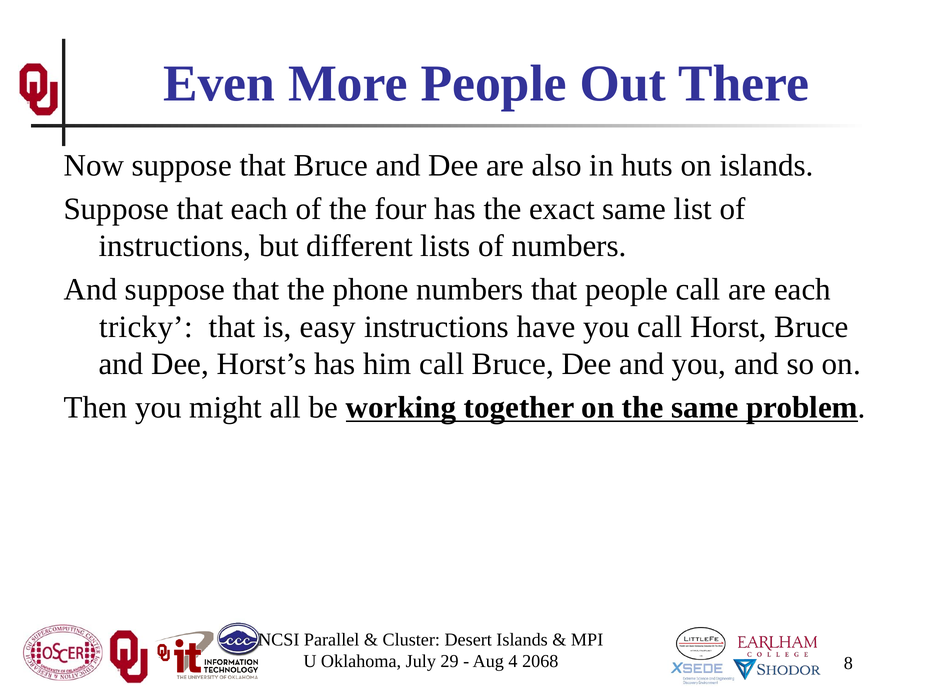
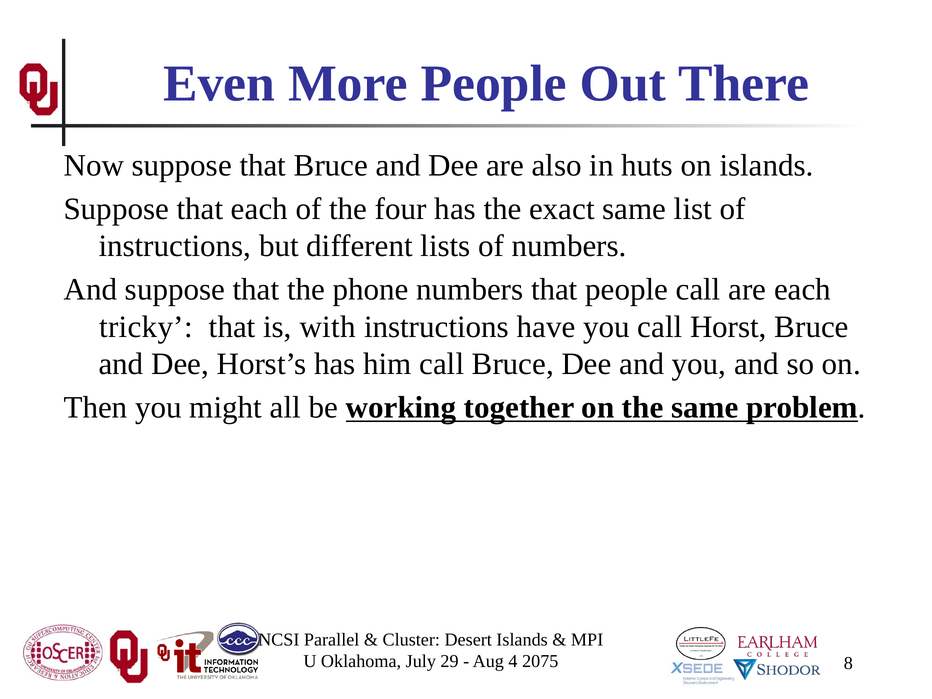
easy: easy -> with
2068: 2068 -> 2075
